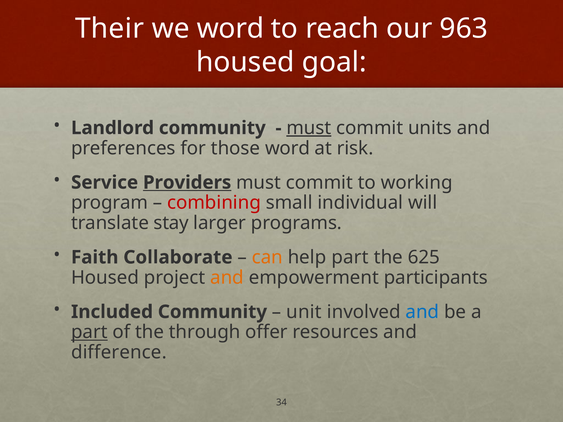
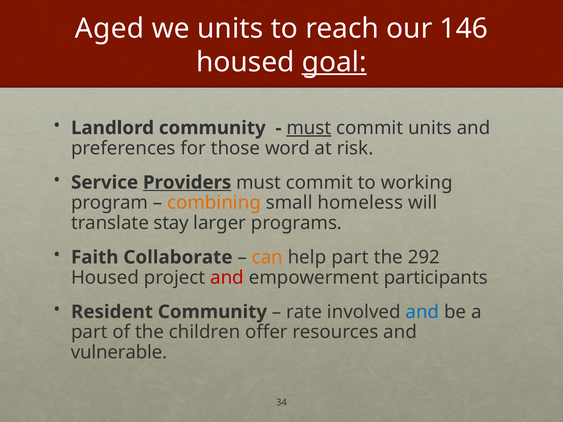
Their: Their -> Aged
we word: word -> units
963: 963 -> 146
goal underline: none -> present
combining colour: red -> orange
individual: individual -> homeless
625: 625 -> 292
and at (227, 278) colour: orange -> red
Included: Included -> Resident
unit: unit -> rate
part at (89, 332) underline: present -> none
through: through -> children
difference: difference -> vulnerable
